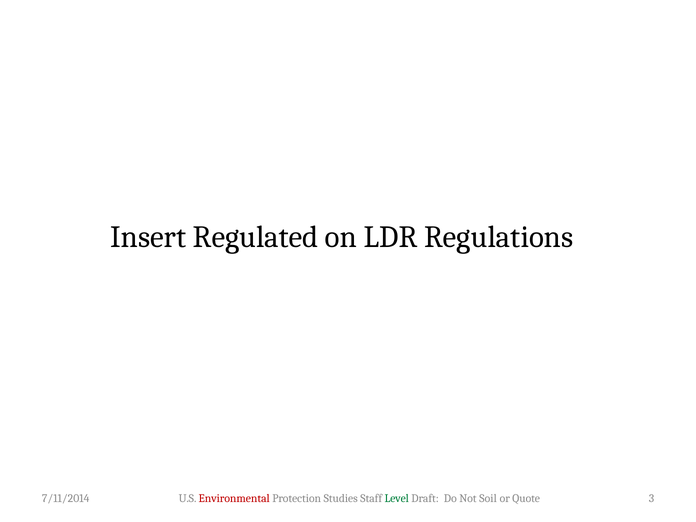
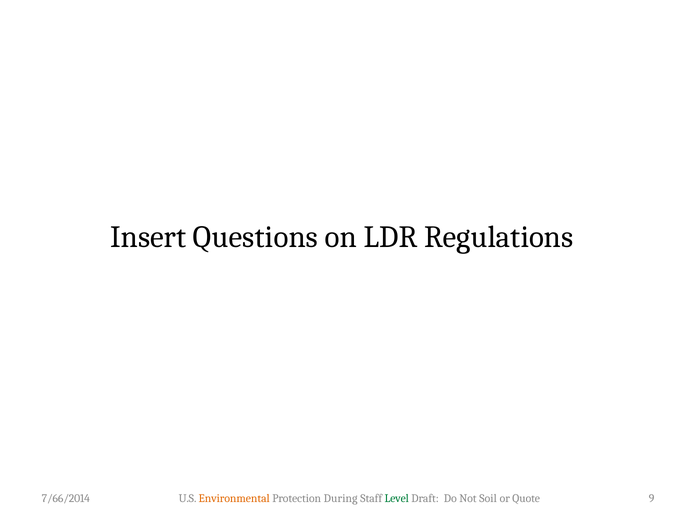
Regulated: Regulated -> Questions
7/11/2014: 7/11/2014 -> 7/66/2014
Environmental colour: red -> orange
Studies: Studies -> During
3: 3 -> 9
